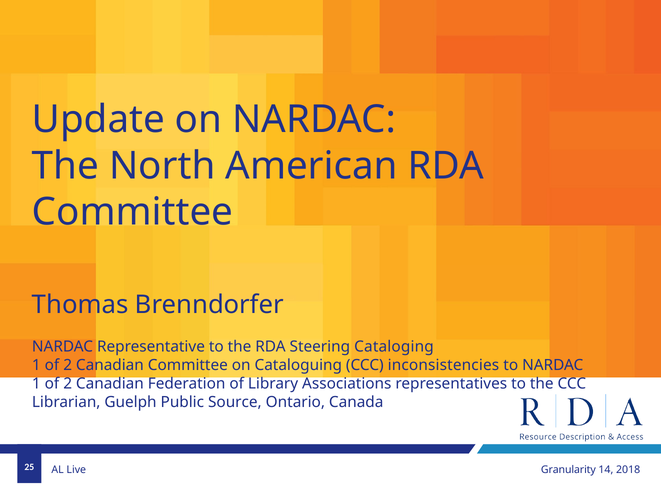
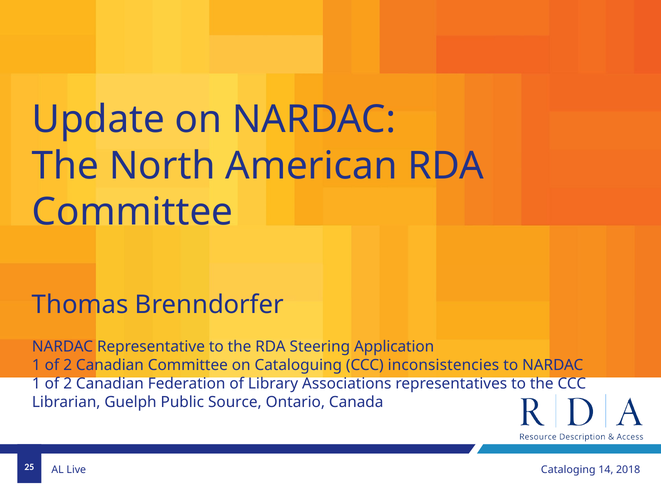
Cataloging: Cataloging -> Application
Granularity: Granularity -> Cataloging
